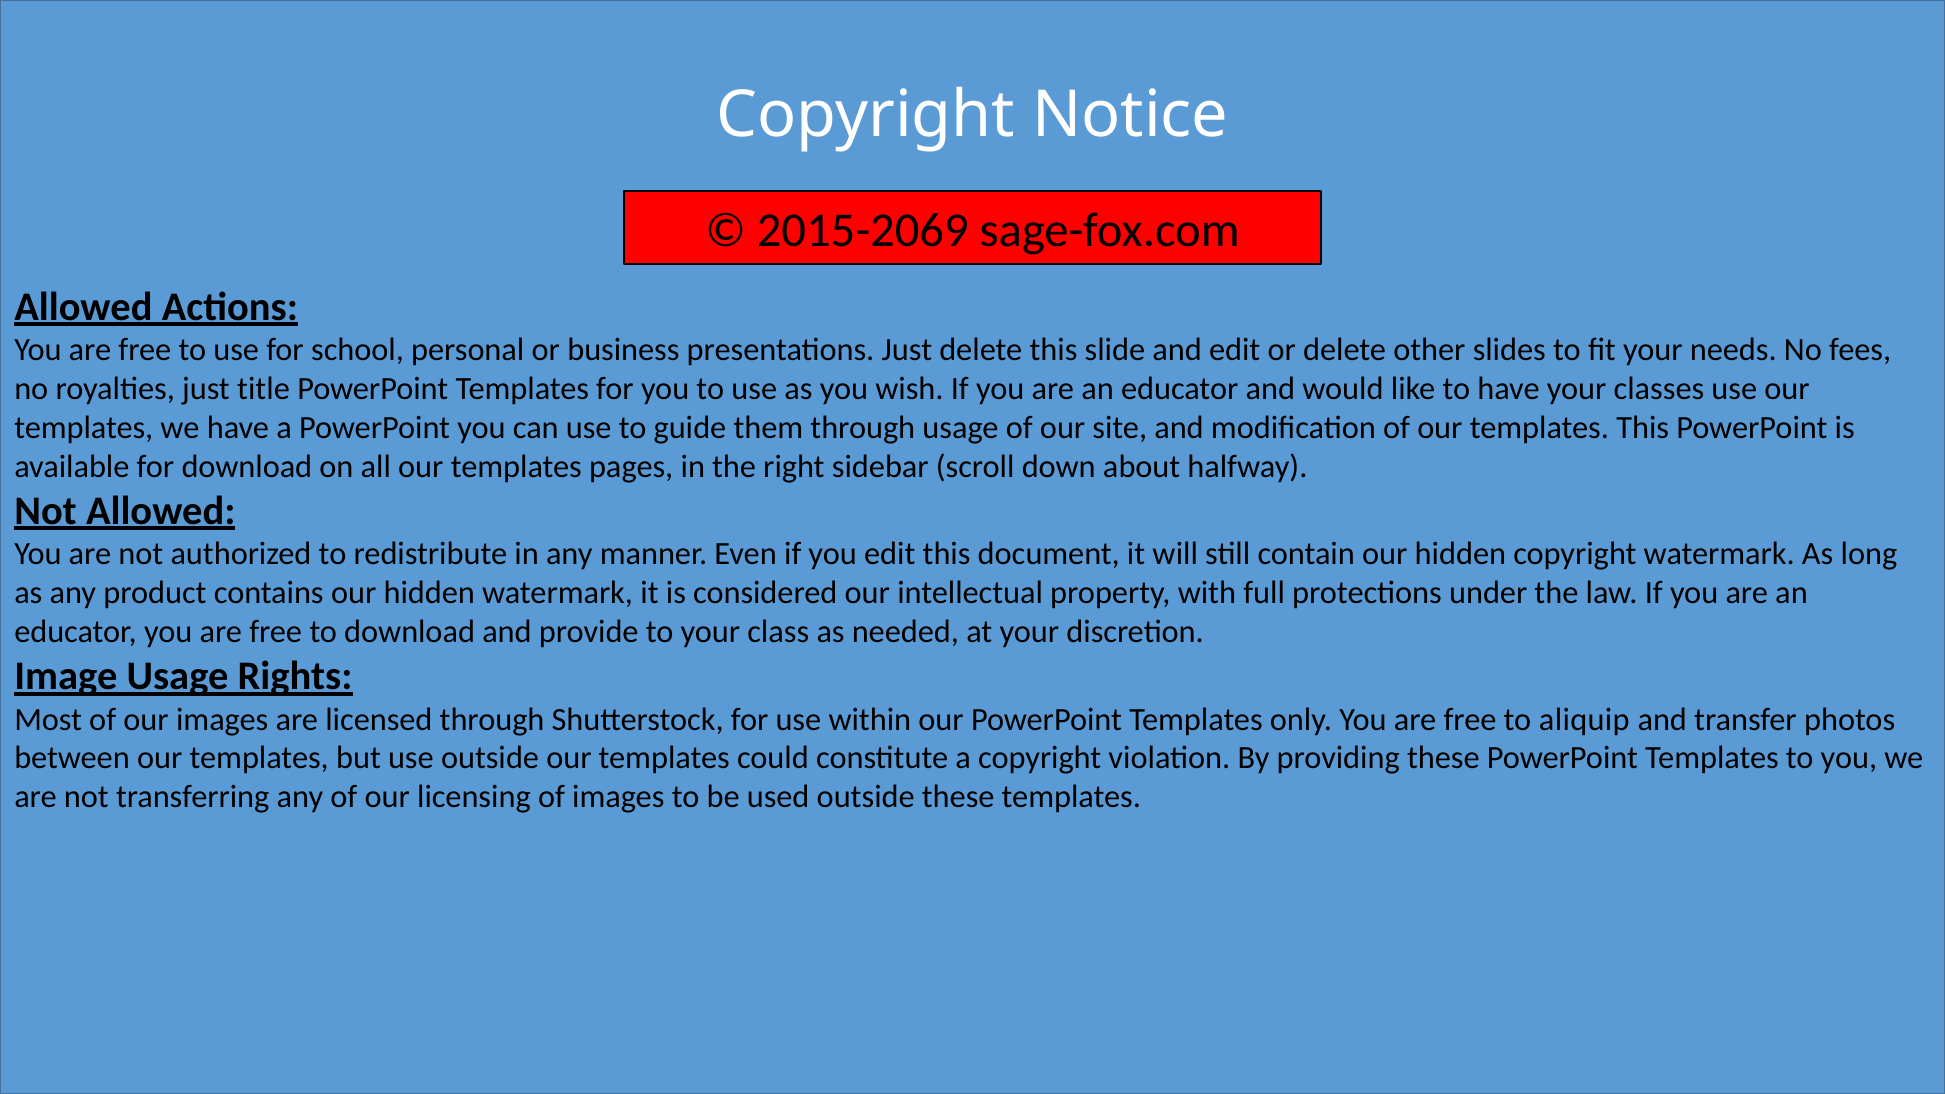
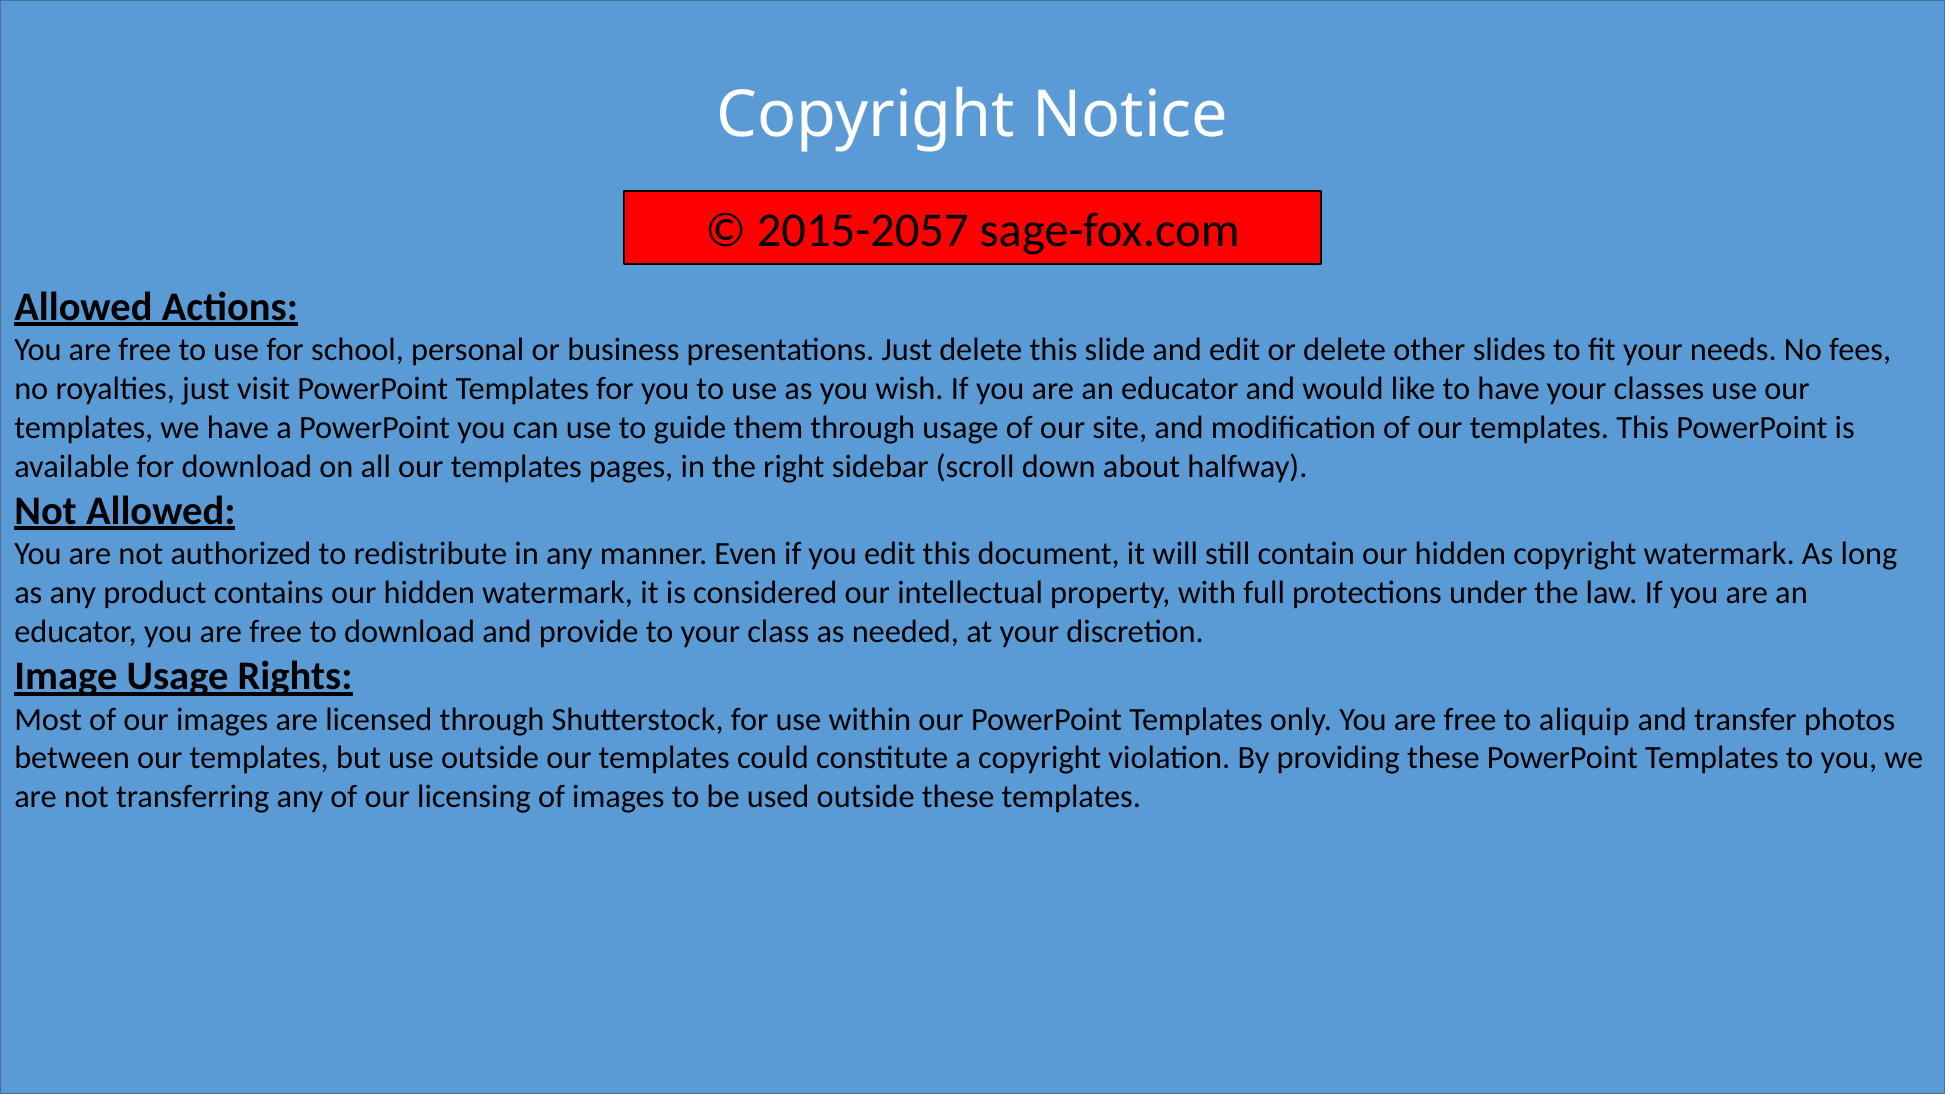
2015-2069: 2015-2069 -> 2015-2057
title: title -> visit
